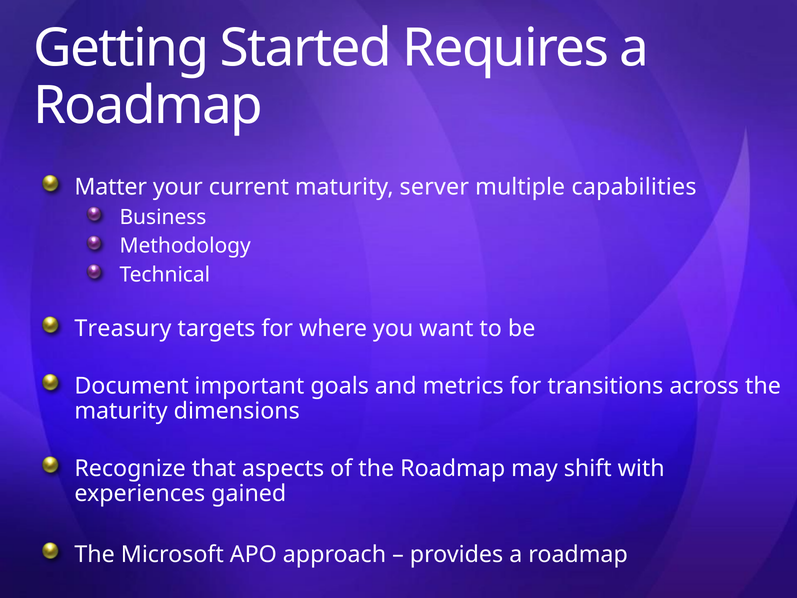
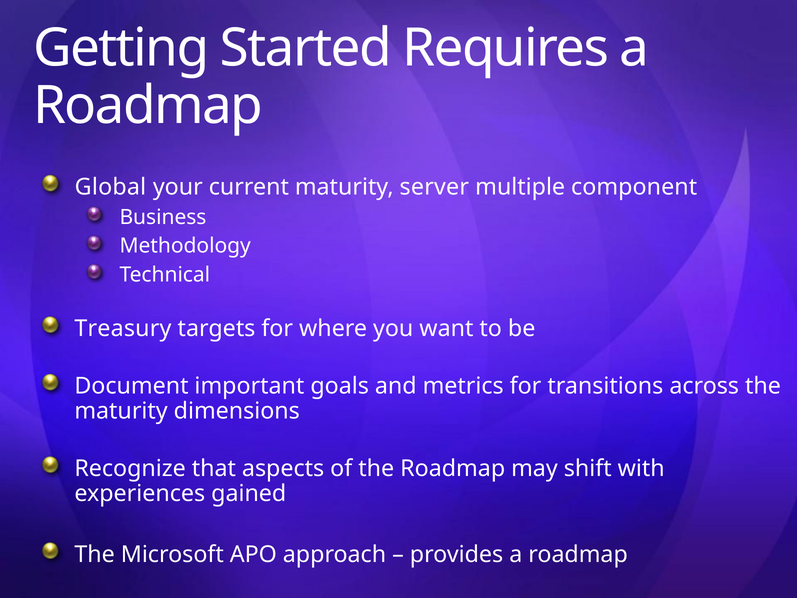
Matter: Matter -> Global
capabilities: capabilities -> component
